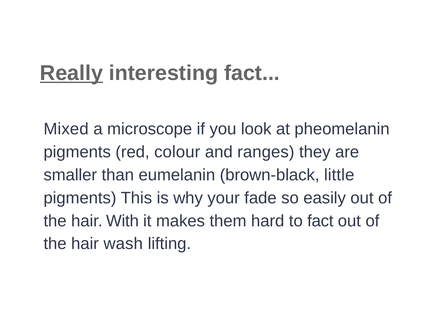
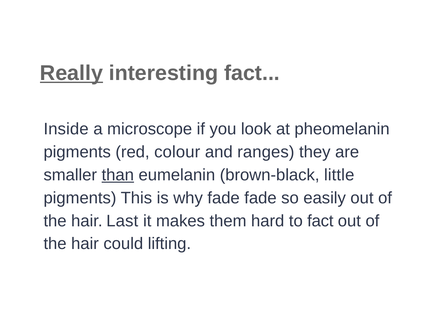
Mixed: Mixed -> Inside
than underline: none -> present
why your: your -> fade
With: With -> Last
wash: wash -> could
